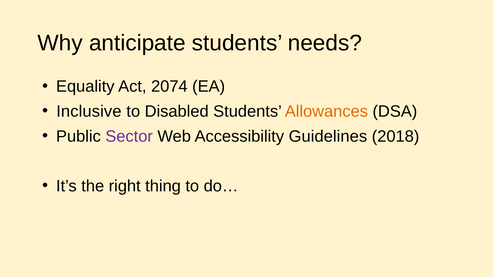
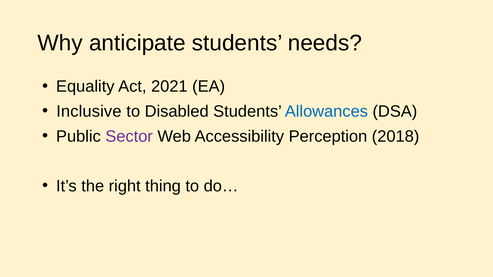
2074: 2074 -> 2021
Allowances colour: orange -> blue
Guidelines: Guidelines -> Perception
